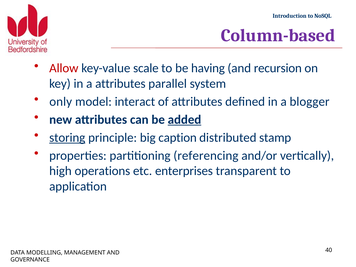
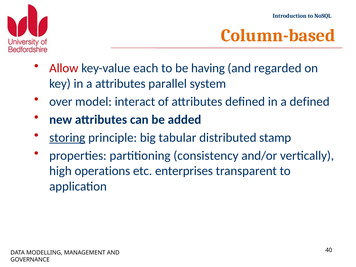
Column-based colour: purple -> orange
scale: scale -> each
recursion: recursion -> regarded
only: only -> over
a blogger: blogger -> defined
added underline: present -> none
caption: caption -> tabular
referencing: referencing -> consistency
